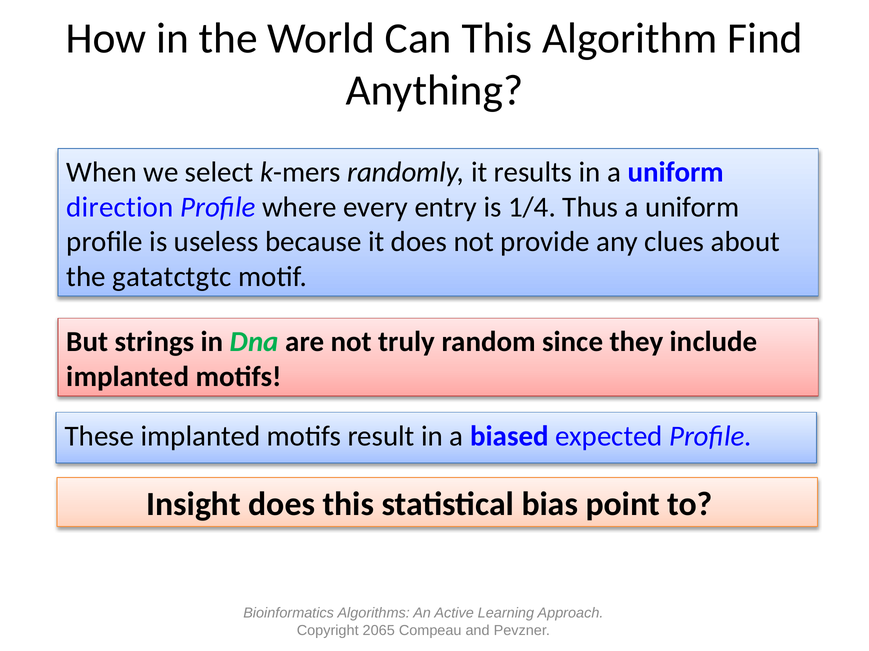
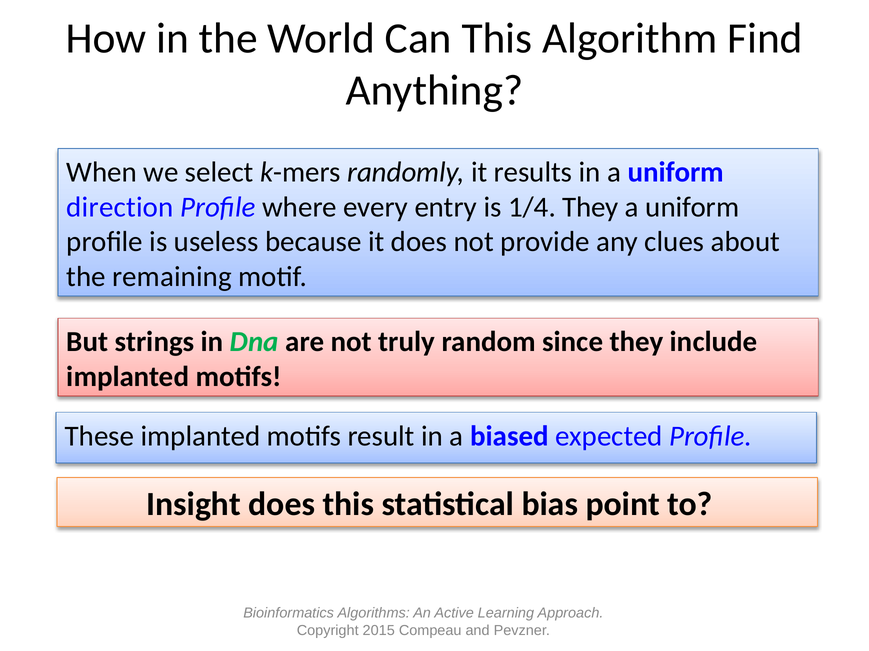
1/4 Thus: Thus -> They
gatatctgtc: gatatctgtc -> remaining
2065: 2065 -> 2015
